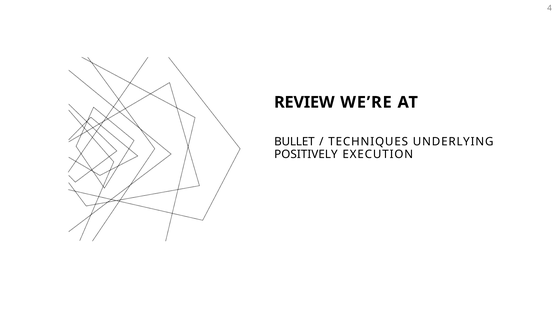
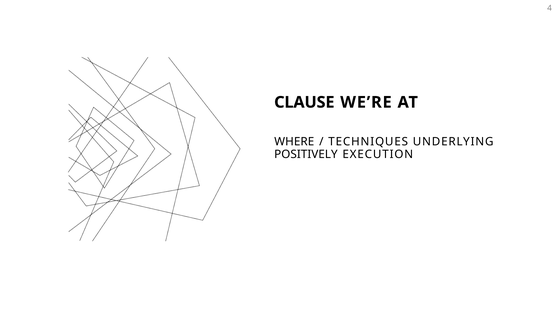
REVIEW: REVIEW -> CLAUSE
BULLET: BULLET -> WHERE
